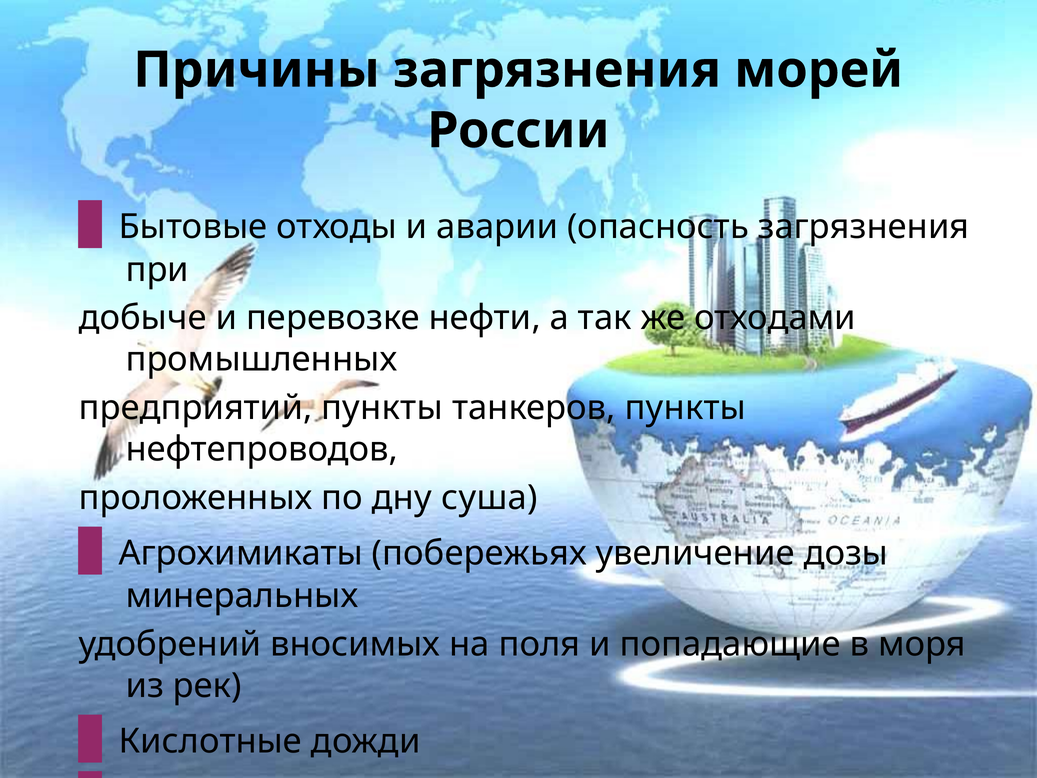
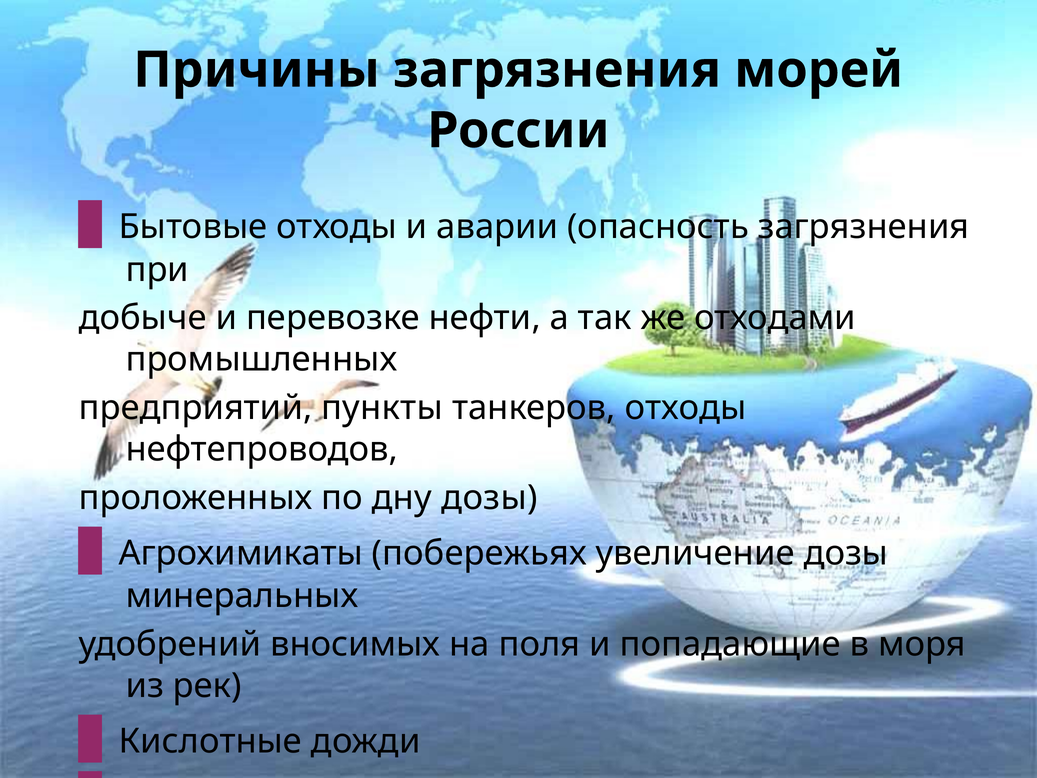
танкеров пункты: пункты -> отходы
дну суша: суша -> дозы
